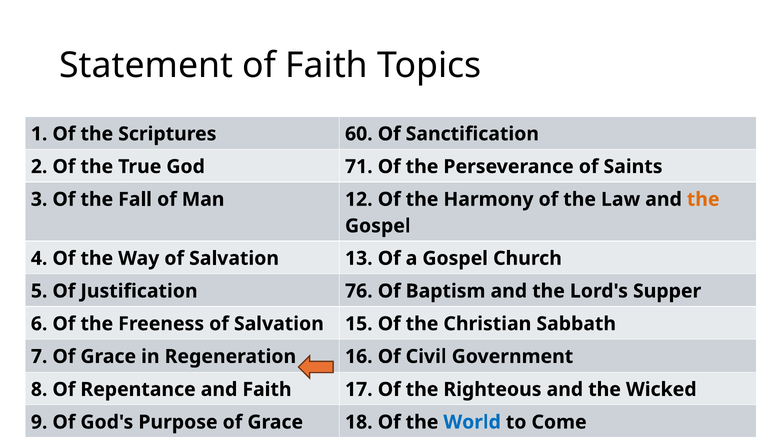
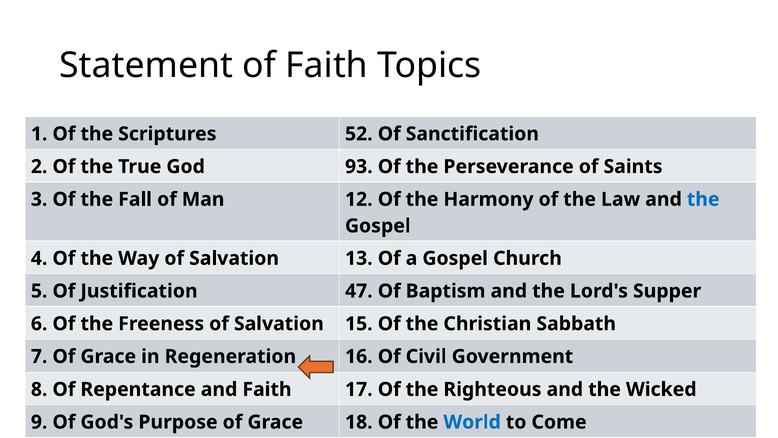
60: 60 -> 52
71: 71 -> 93
the at (703, 199) colour: orange -> blue
76: 76 -> 47
